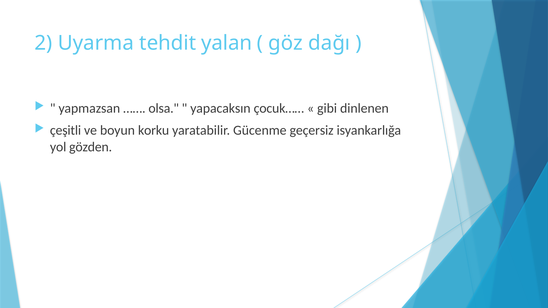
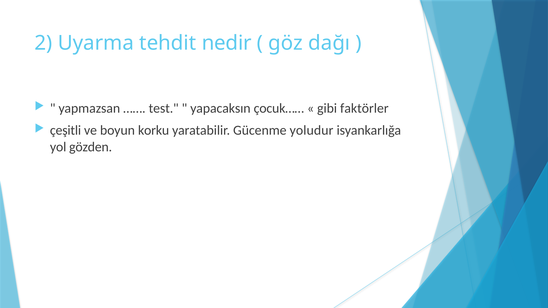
yalan: yalan -> nedir
olsa: olsa -> test
dinlenen: dinlenen -> faktörler
geçersiz: geçersiz -> yoludur
